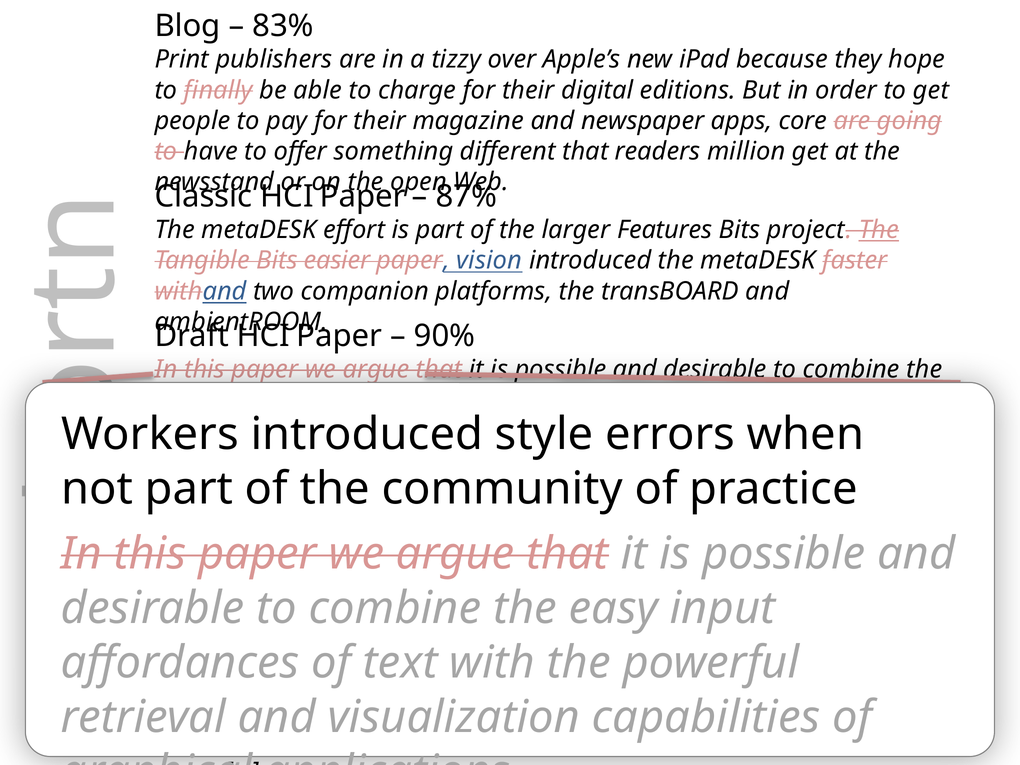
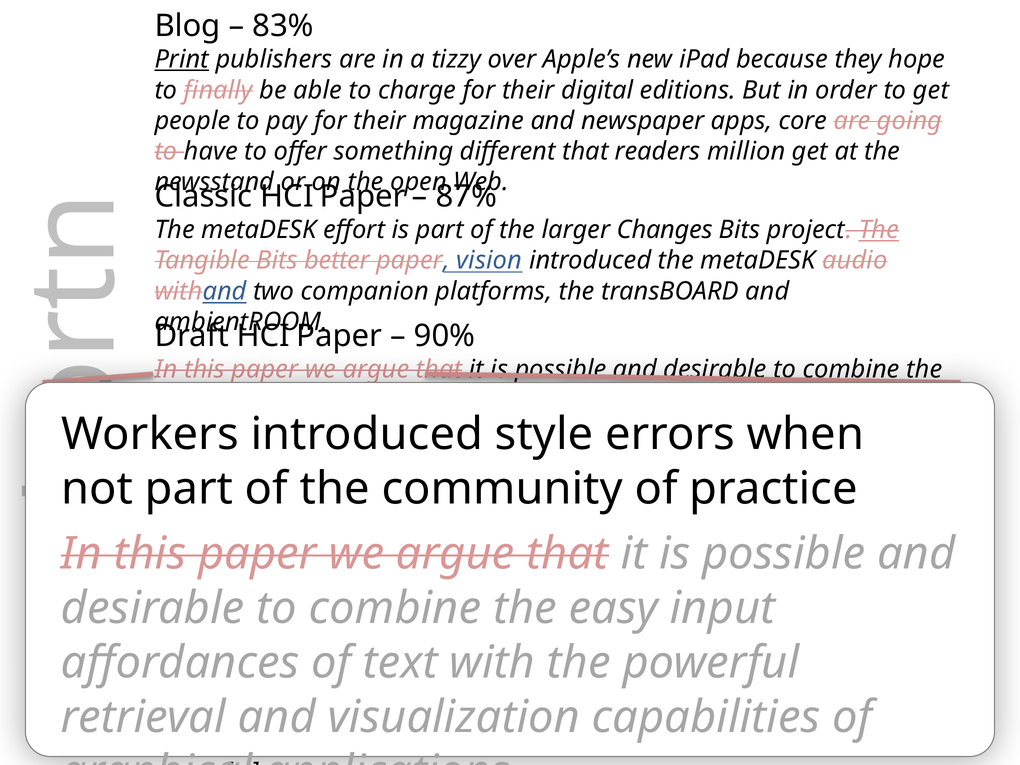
Print underline: none -> present
Features: Features -> Changes
easier: easier -> better
faster: faster -> audio
